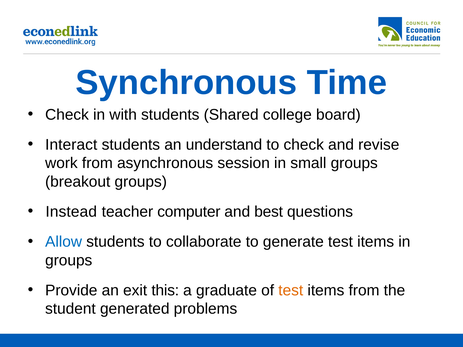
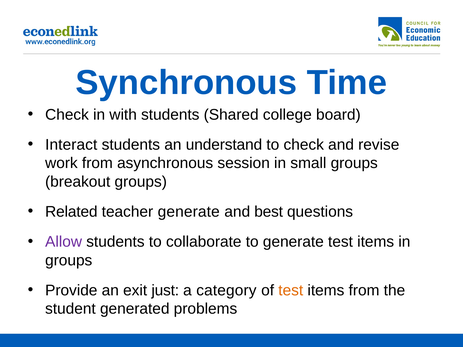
Instead: Instead -> Related
teacher computer: computer -> generate
Allow colour: blue -> purple
this: this -> just
graduate: graduate -> category
